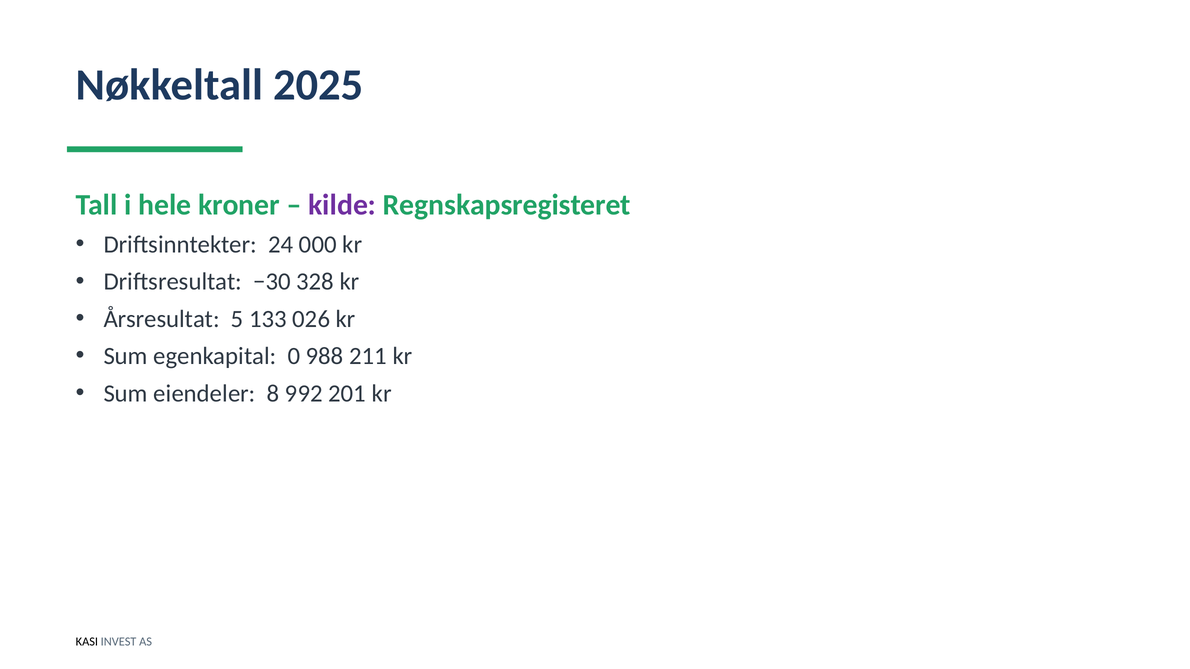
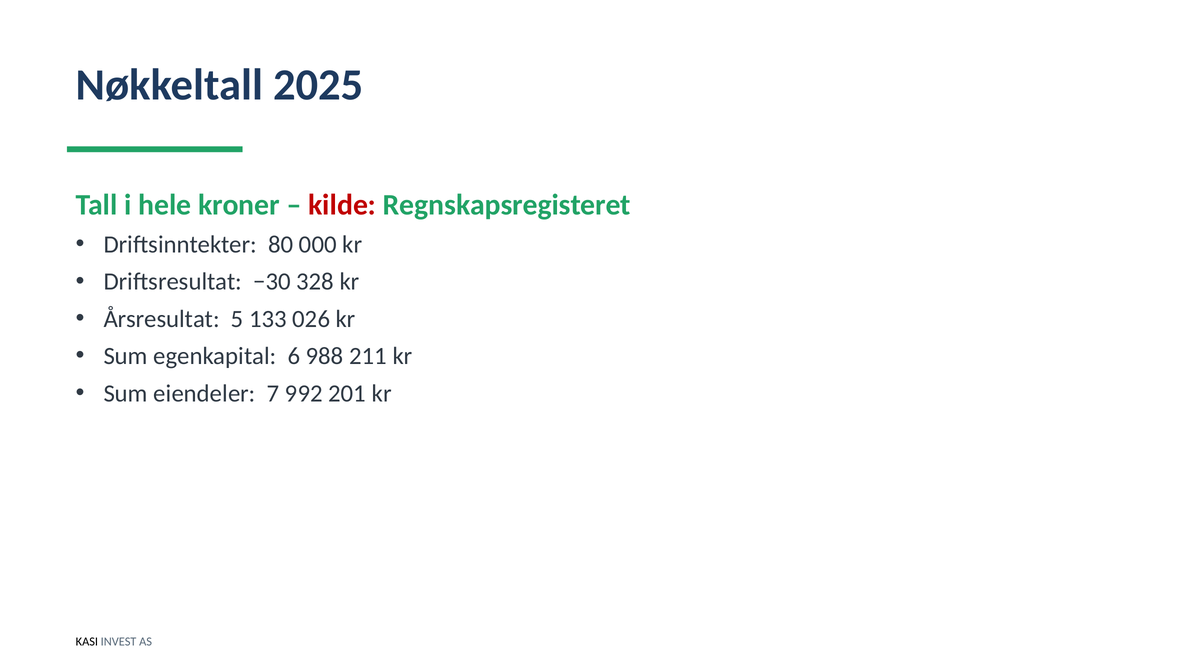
kilde colour: purple -> red
24: 24 -> 80
0: 0 -> 6
8: 8 -> 7
